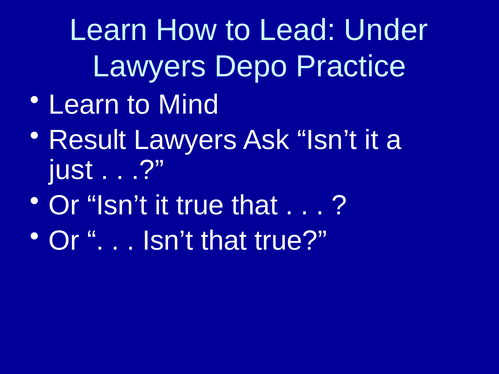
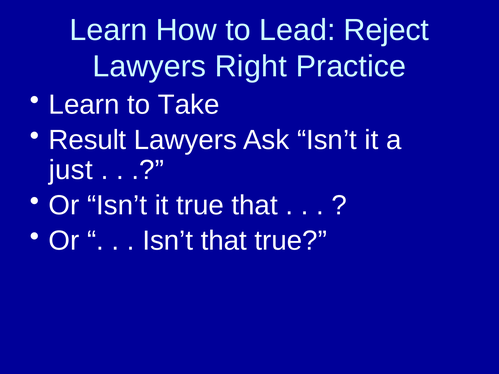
Under: Under -> Reject
Depo: Depo -> Right
Mind: Mind -> Take
